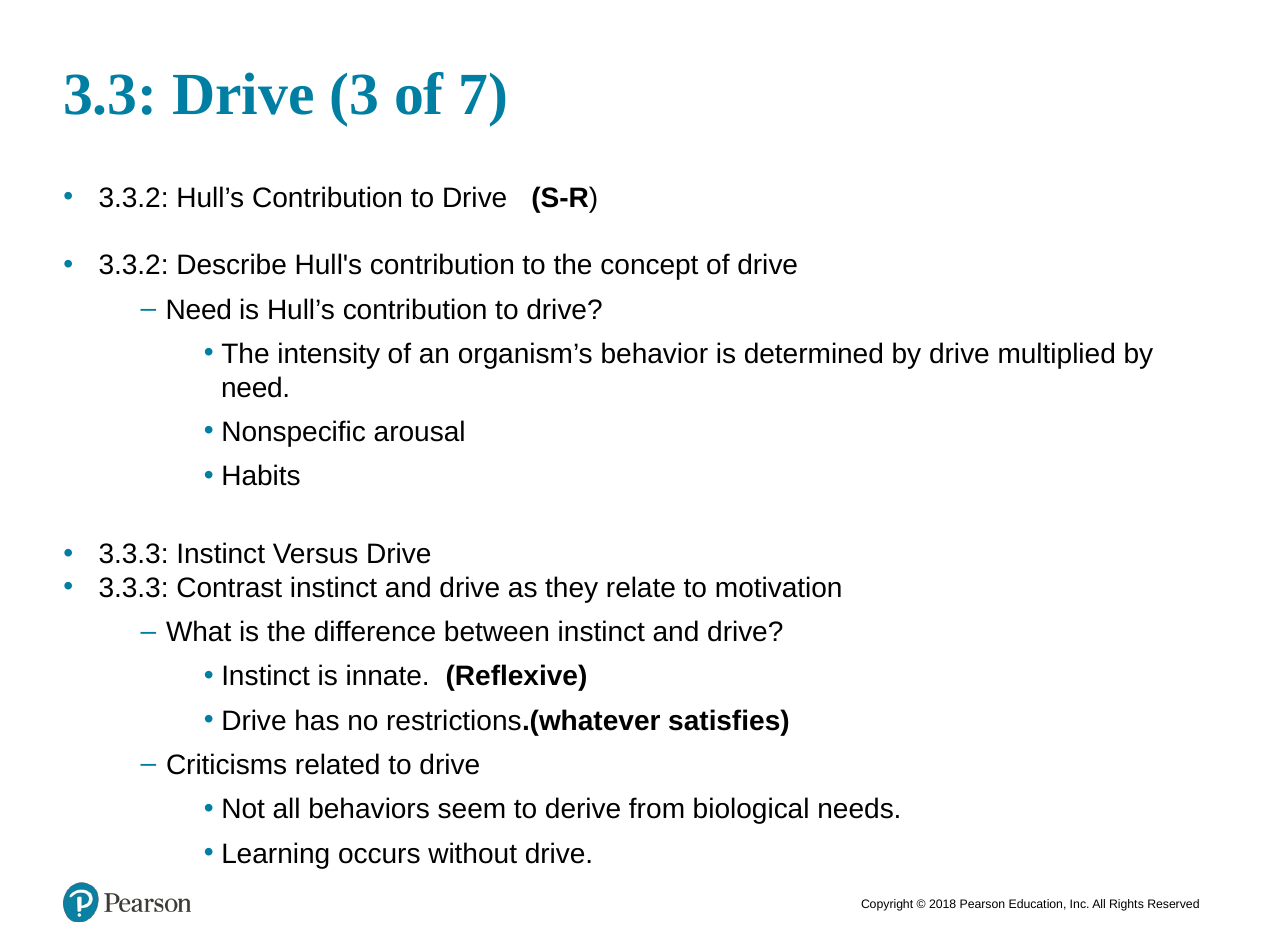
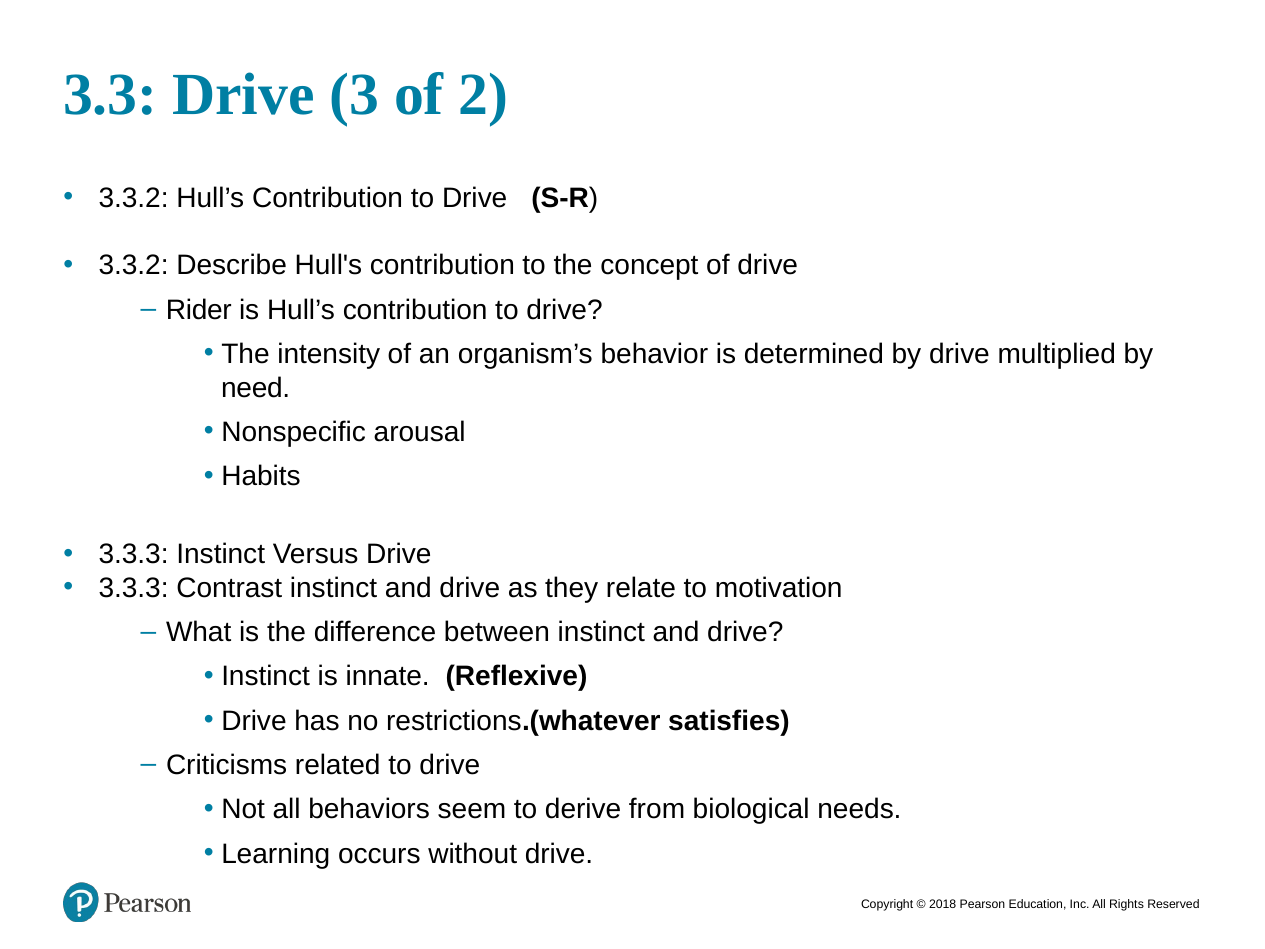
7: 7 -> 2
Need at (199, 310): Need -> Rider
